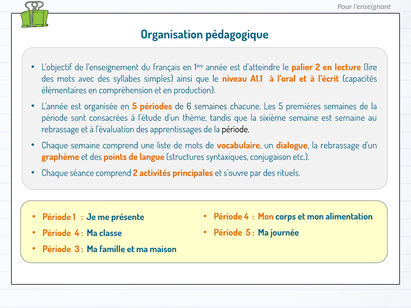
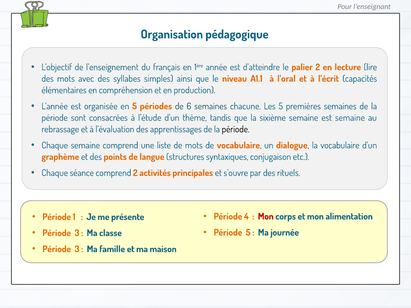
la rebrassage: rebrassage -> vocabulaire
Mon at (266, 217) colour: orange -> red
4 at (77, 233): 4 -> 3
